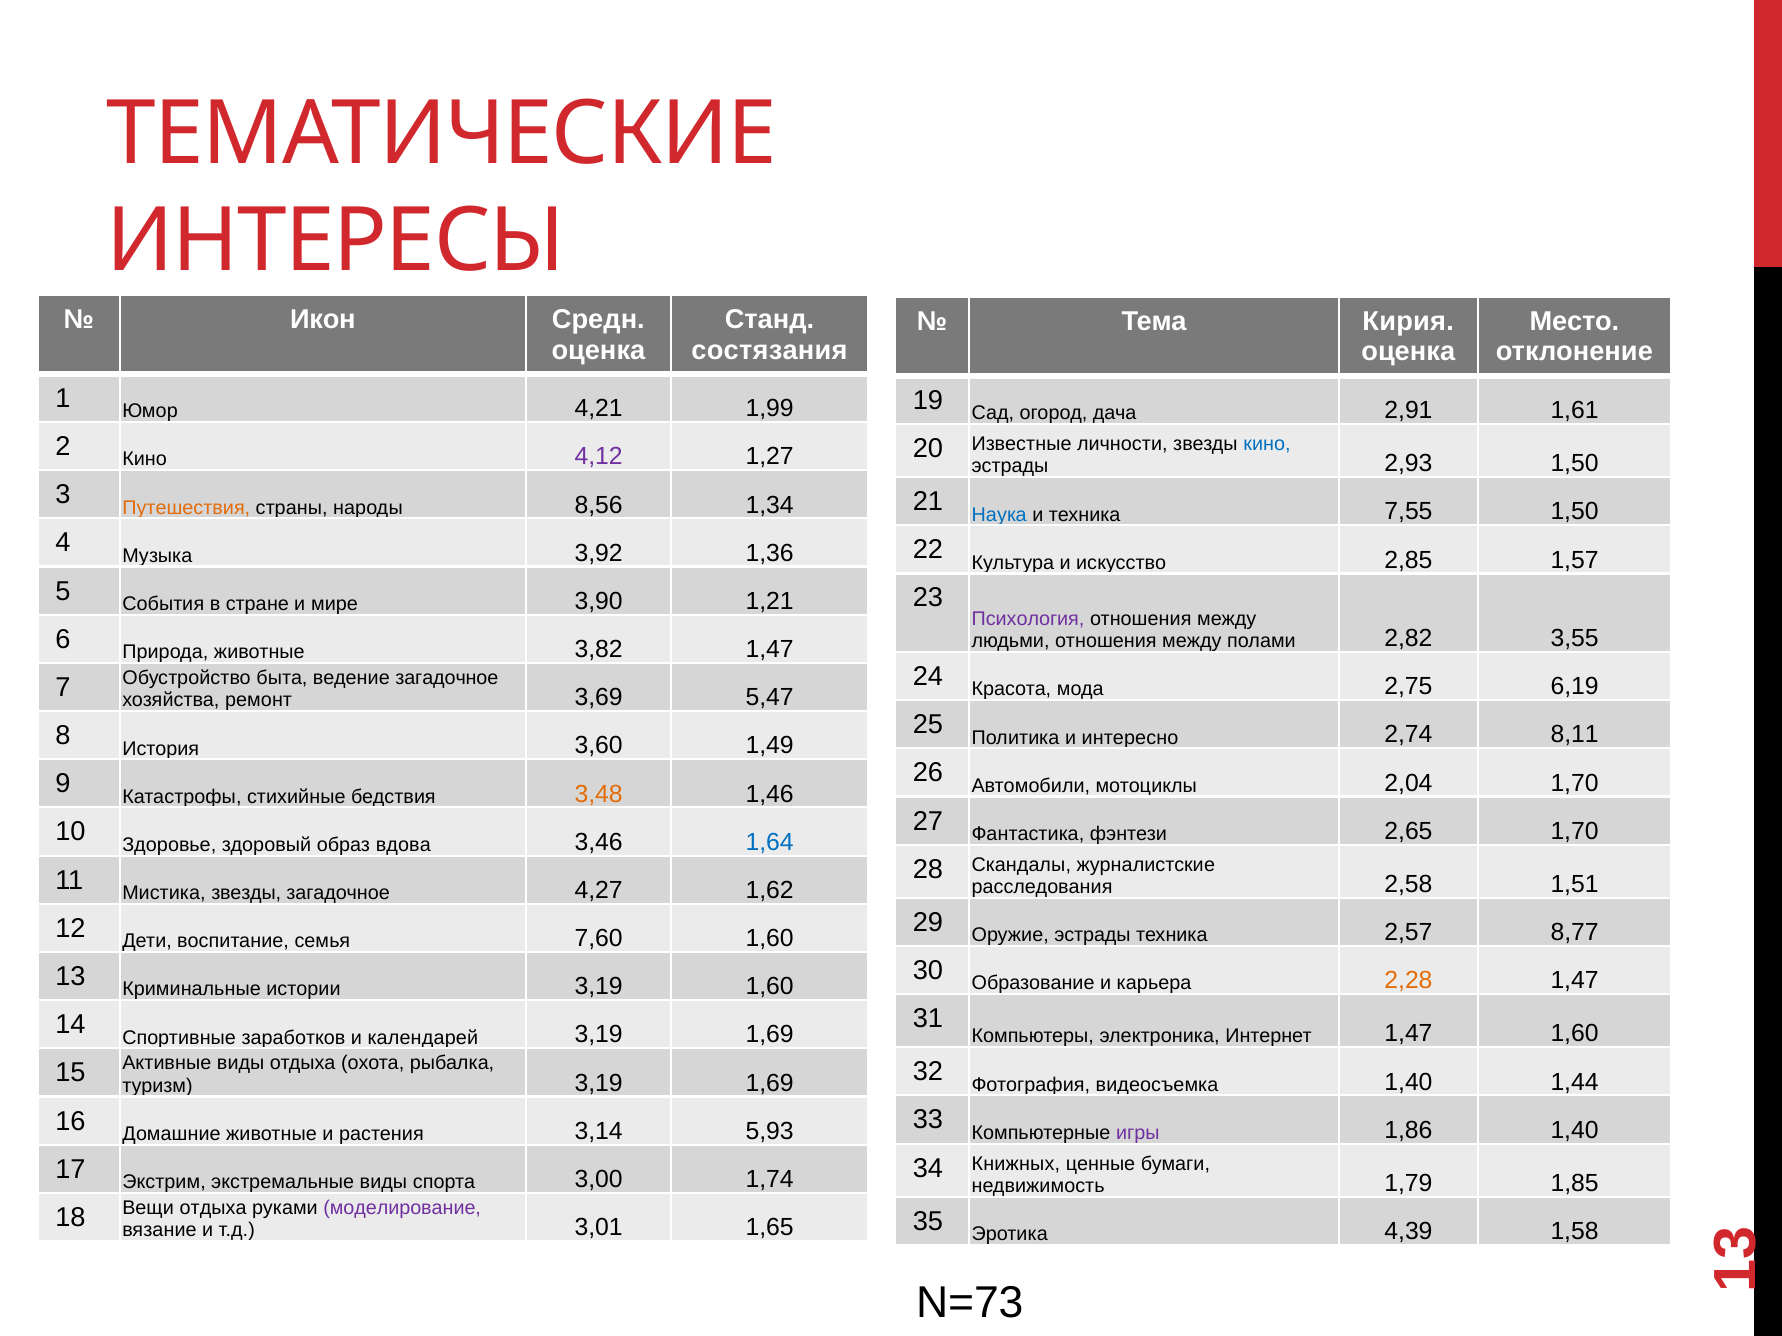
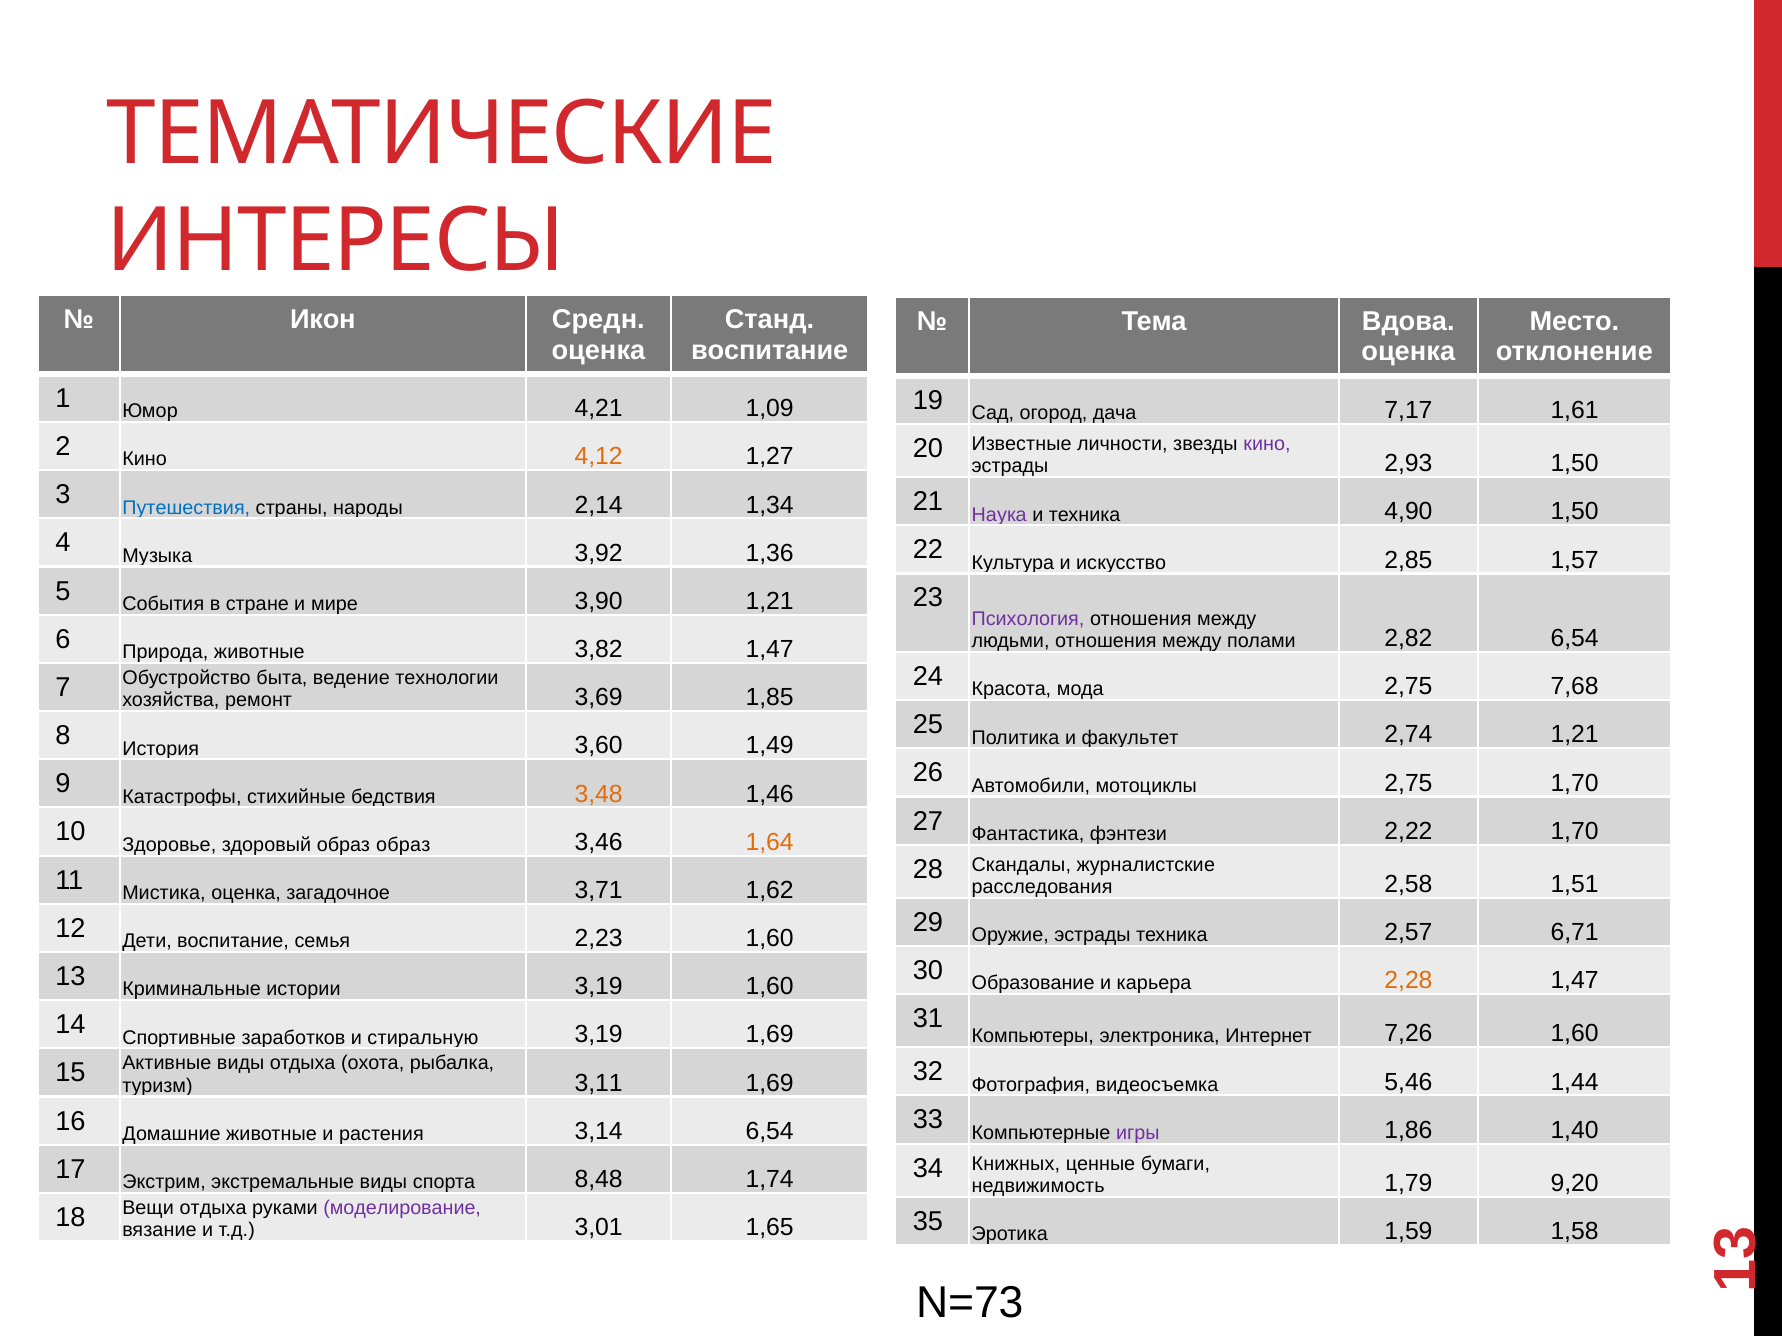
Кирия: Кирия -> Вдова
состязания at (769, 350): состязания -> воспитание
1,99: 1,99 -> 1,09
2,91: 2,91 -> 7,17
4,12 colour: purple -> orange
кино at (1267, 444) colour: blue -> purple
Путешествия colour: orange -> blue
8,56: 8,56 -> 2,14
Наука colour: blue -> purple
7,55: 7,55 -> 4,90
2,82 3,55: 3,55 -> 6,54
6,19: 6,19 -> 7,68
ведение загадочное: загадочное -> технологии
5,47: 5,47 -> 1,85
интересно: интересно -> факультет
2,74 8,11: 8,11 -> 1,21
мотоциклы 2,04: 2,04 -> 2,75
2,65: 2,65 -> 2,22
образ вдова: вдова -> образ
1,64 colour: blue -> orange
Мистика звезды: звезды -> оценка
4,27: 4,27 -> 3,71
8,77: 8,77 -> 6,71
7,60: 7,60 -> 2,23
календарей: календарей -> стиральную
Интернет 1,47: 1,47 -> 7,26
видеосъемка 1,40: 1,40 -> 5,46
туризм 3,19: 3,19 -> 3,11
3,14 5,93: 5,93 -> 6,54
3,00: 3,00 -> 8,48
1,85: 1,85 -> 9,20
4,39: 4,39 -> 1,59
